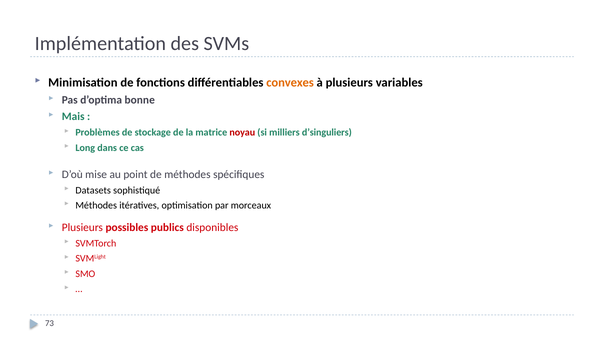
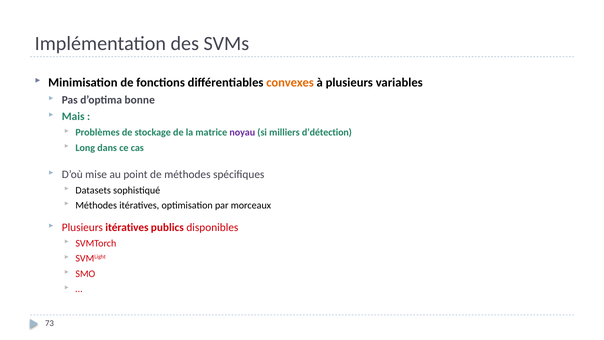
noyau colour: red -> purple
d’singuliers: d’singuliers -> d’détection
Plusieurs possibles: possibles -> itératives
